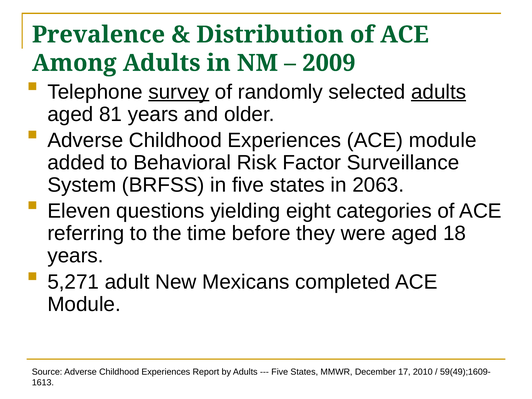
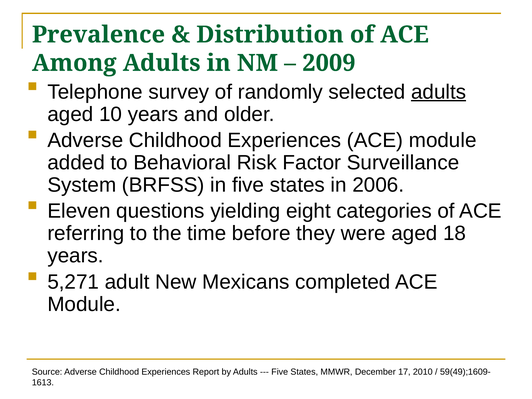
survey underline: present -> none
81: 81 -> 10
2063: 2063 -> 2006
